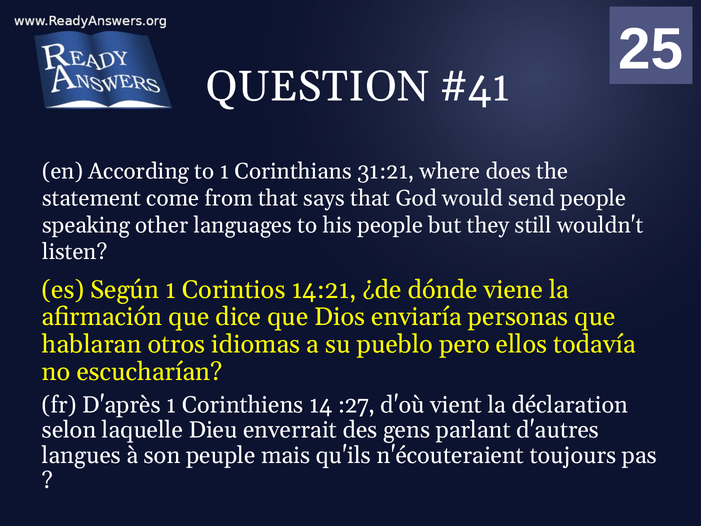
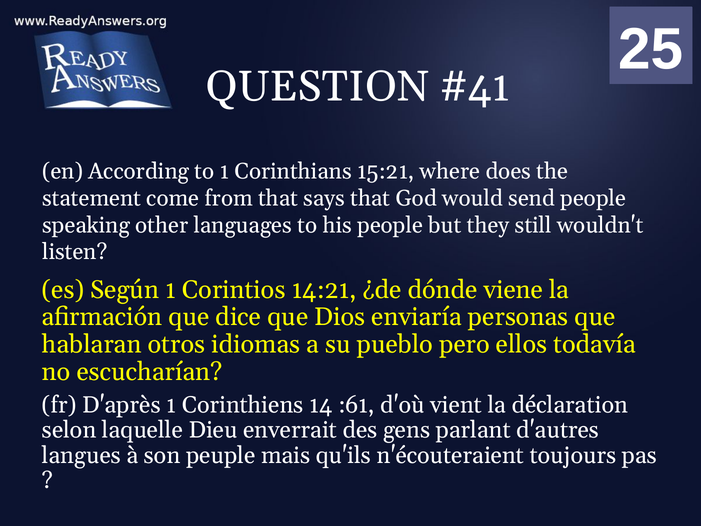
31:21: 31:21 -> 15:21
:27: :27 -> :61
